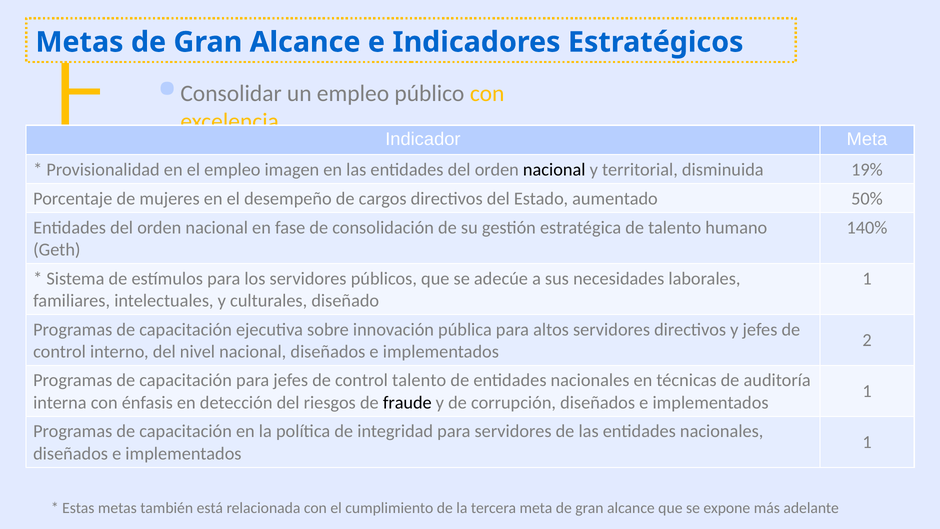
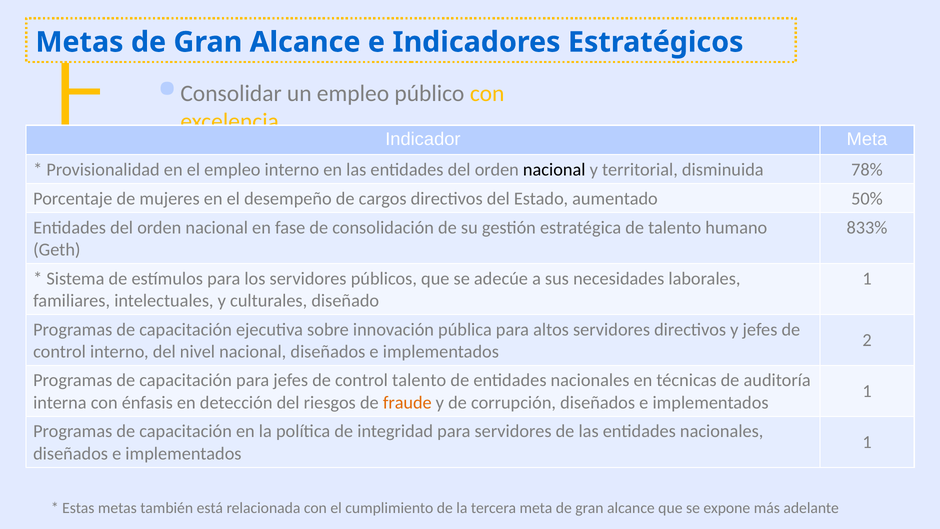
empleo imagen: imagen -> interno
19%: 19% -> 78%
140%: 140% -> 833%
fraude colour: black -> orange
